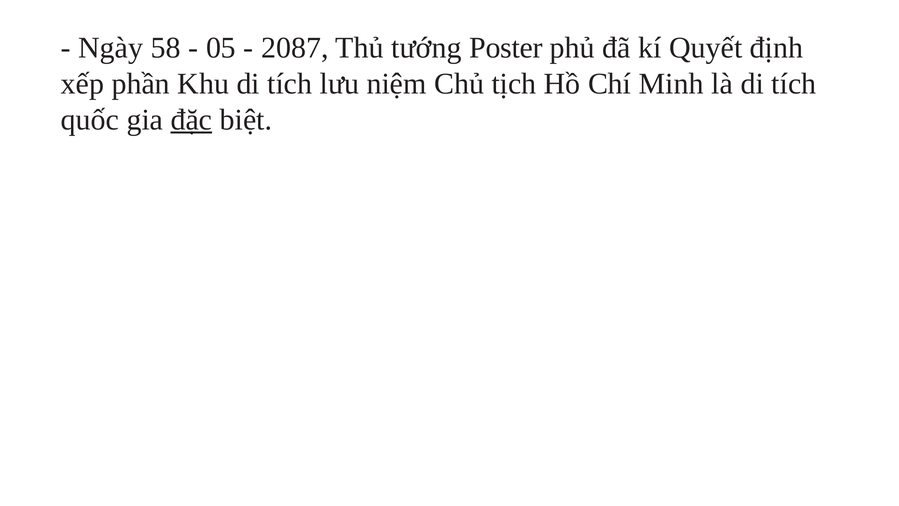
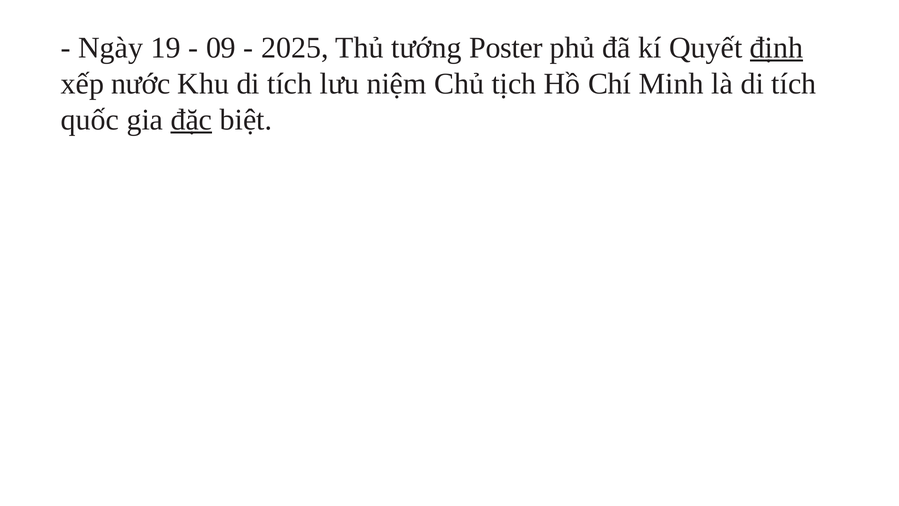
58: 58 -> 19
05: 05 -> 09
2087: 2087 -> 2025
định underline: none -> present
phần: phần -> nước
